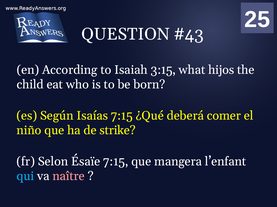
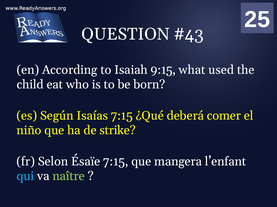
3:15: 3:15 -> 9:15
hijos: hijos -> used
naître colour: pink -> light green
